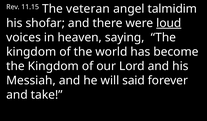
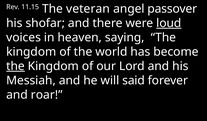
talmidim: talmidim -> passover
the at (16, 66) underline: none -> present
take: take -> roar
